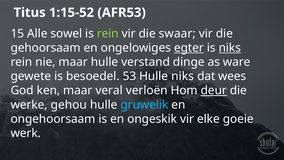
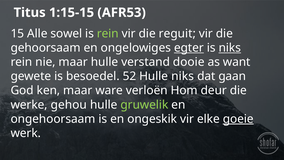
1:15-52: 1:15-52 -> 1:15-15
swaar: swaar -> reguit
dinge: dinge -> dooie
ware: ware -> want
53: 53 -> 52
wees: wees -> gaan
veral: veral -> ware
deur underline: present -> none
gruwelik colour: light blue -> light green
goeie underline: none -> present
